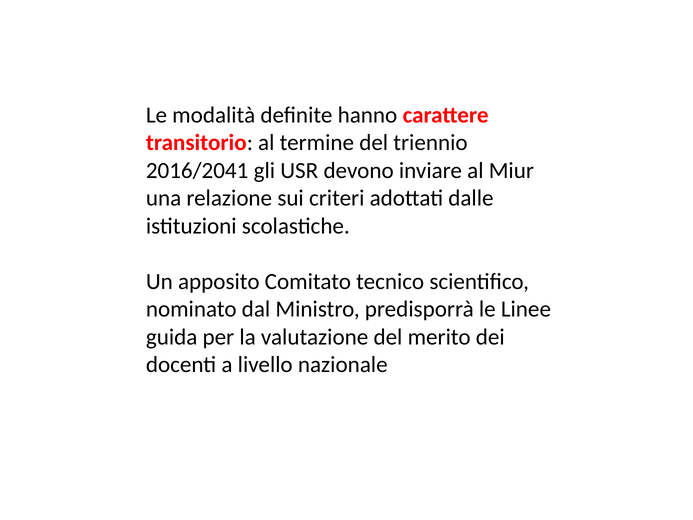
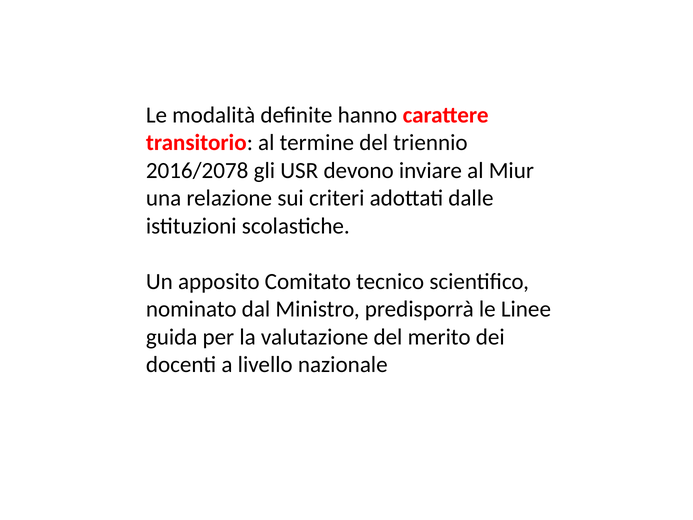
2016/2041: 2016/2041 -> 2016/2078
